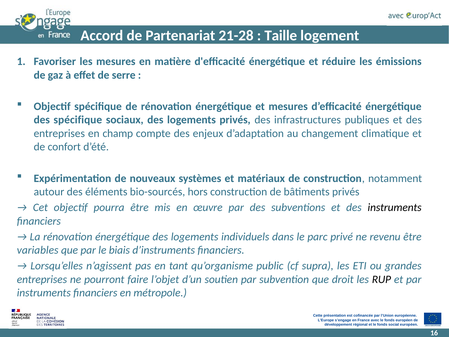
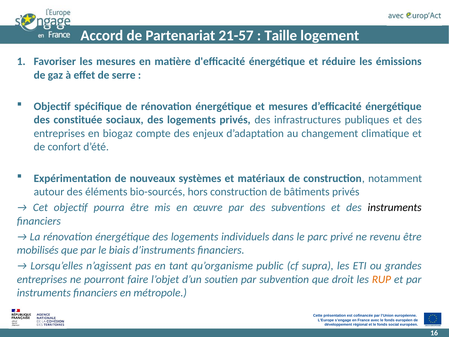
21-28: 21-28 -> 21-57
des spécifique: spécifique -> constituée
champ: champ -> biogaz
variables: variables -> mobilisés
RUP colour: black -> orange
